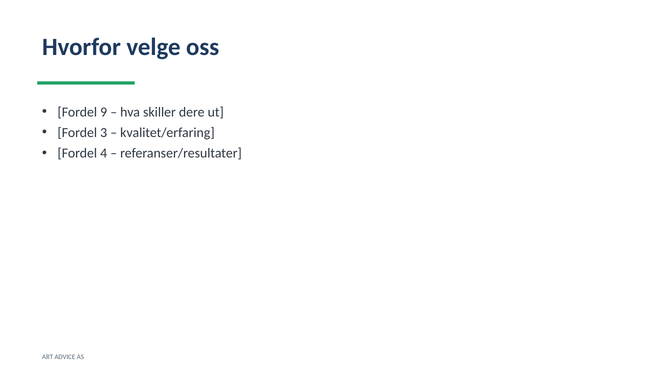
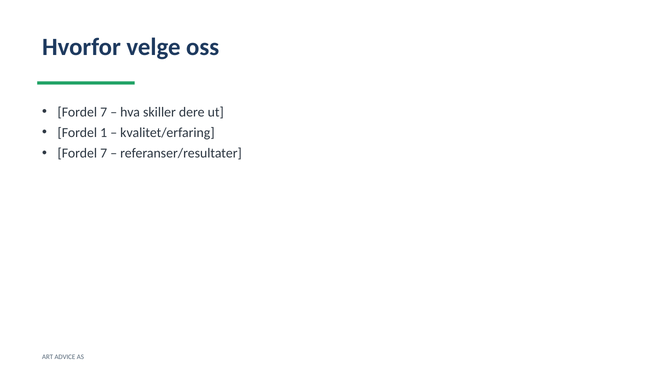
9 at (104, 112): 9 -> 7
3: 3 -> 1
4 at (104, 153): 4 -> 7
